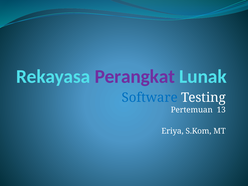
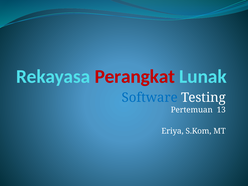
Perangkat colour: purple -> red
